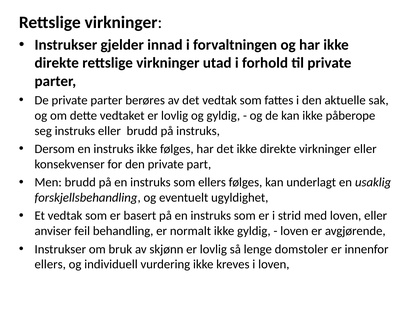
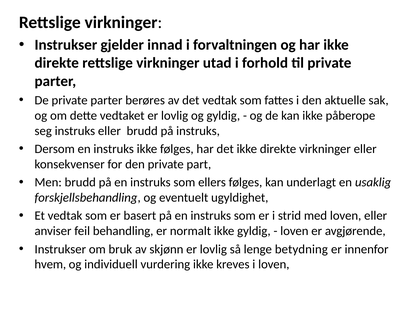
domstoler: domstoler -> betydning
ellers at (50, 264): ellers -> hvem
